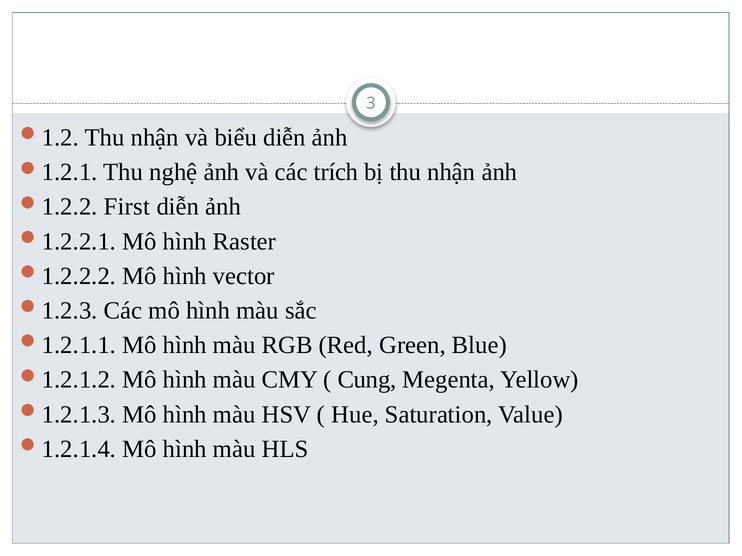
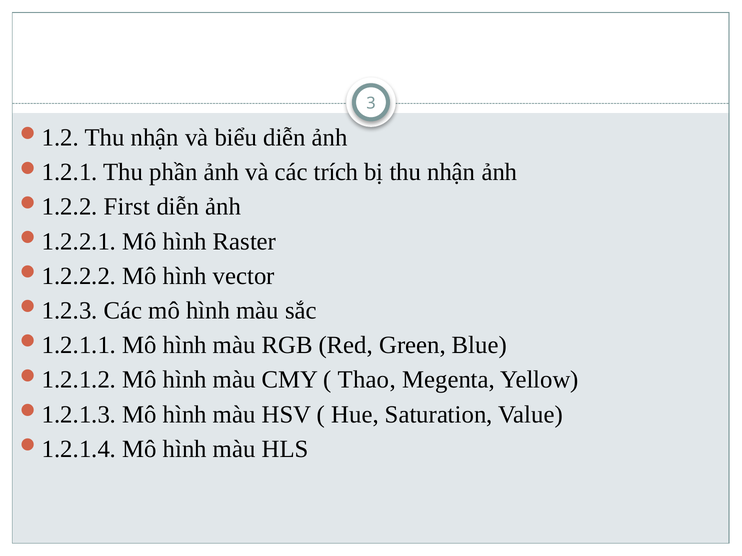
nghệ: nghệ -> phần
Cung: Cung -> Thao
